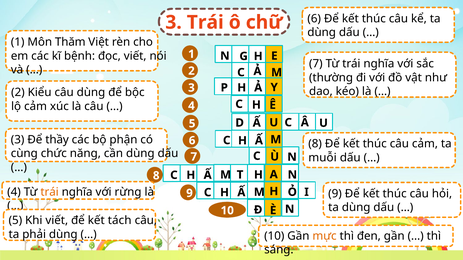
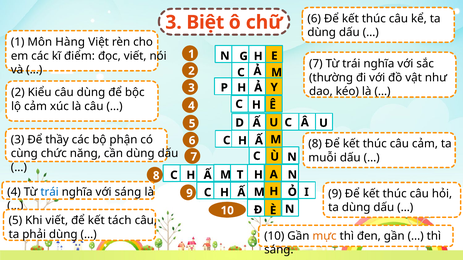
3 Trái: Trái -> Biệt
Thăm: Thăm -> Hàng
bệnh: bệnh -> điểm
trái at (50, 192) colour: orange -> blue
với rừng: rừng -> sáng
